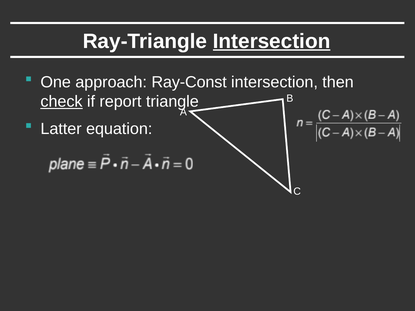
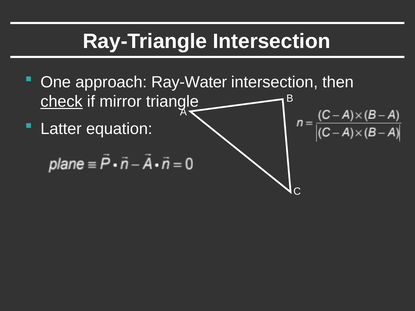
Intersection at (272, 41) underline: present -> none
Ray-Const: Ray-Const -> Ray-Water
report: report -> mirror
